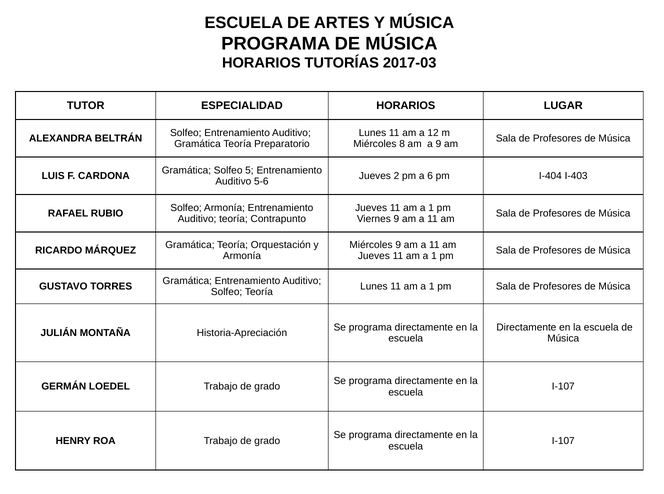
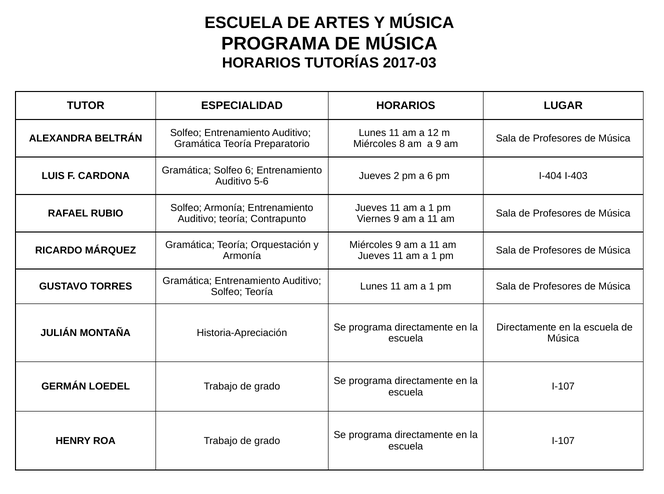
Solfeo 5: 5 -> 6
